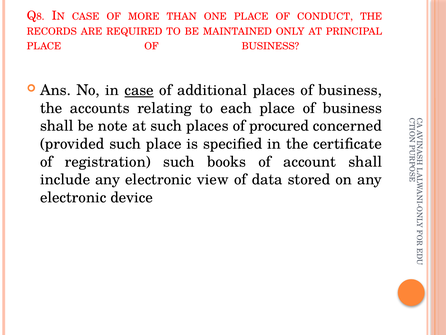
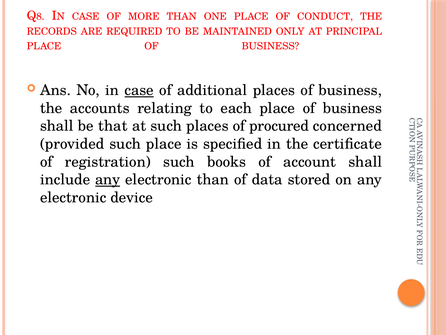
note: note -> that
any at (108, 179) underline: none -> present
electronic view: view -> than
